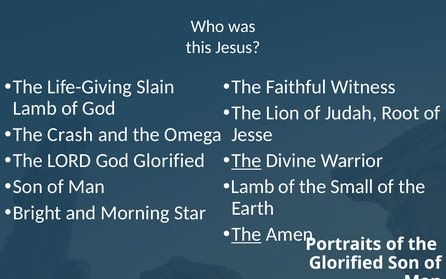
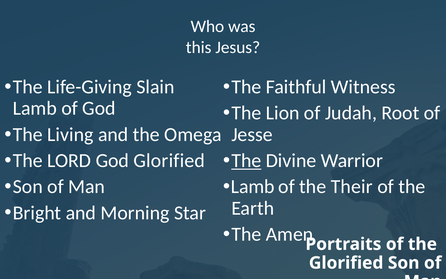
Crash: Crash -> Living
Small: Small -> Their
The at (246, 234) underline: present -> none
